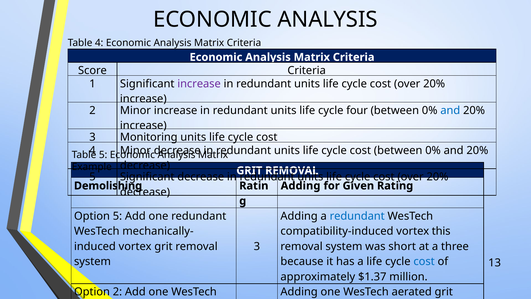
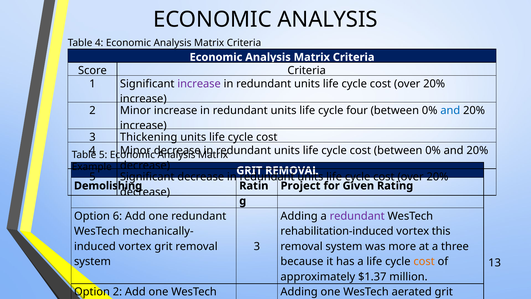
Monitoring: Monitoring -> Thickening
Adding at (301, 186): Adding -> Project
Option 5: 5 -> 6
redundant at (357, 216) colour: blue -> purple
compatibility-induced: compatibility-induced -> rehabilitation-induced
short: short -> more
cost at (424, 261) colour: blue -> orange
